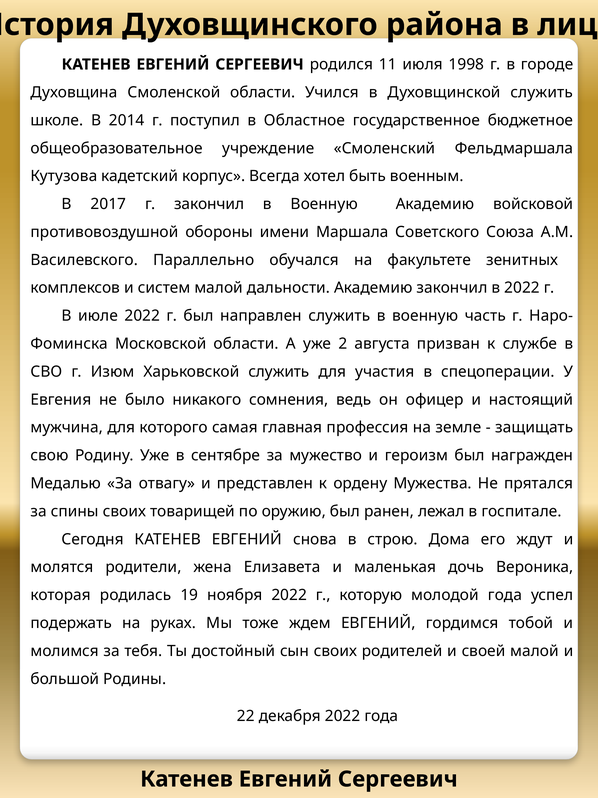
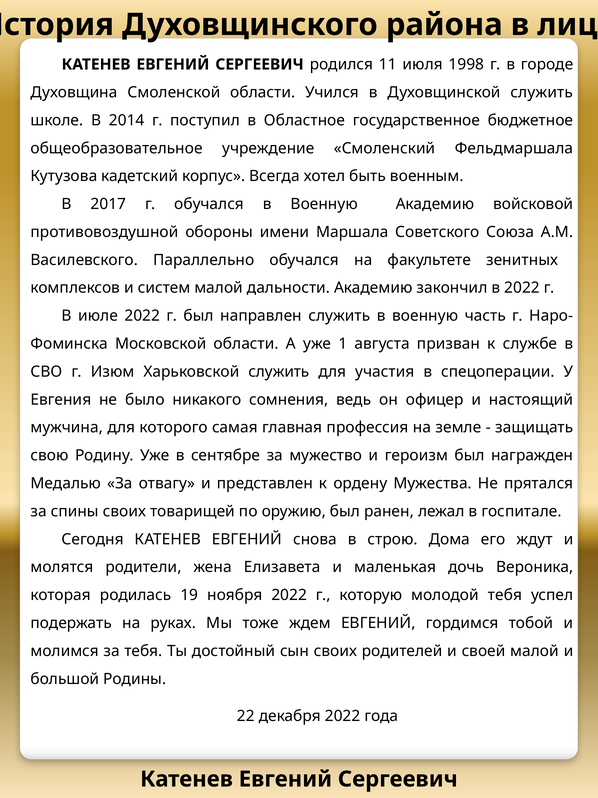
г закончил: закончил -> обучался
2: 2 -> 1
молодой года: года -> тебя
